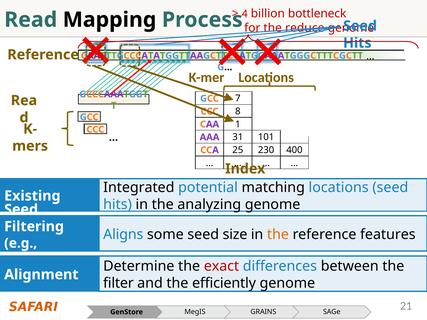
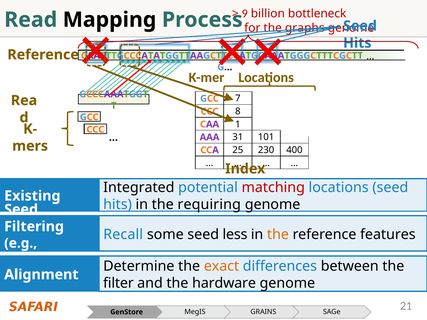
4: 4 -> 9
reduce: reduce -> graphs
matching colour: black -> red
analyzing: analyzing -> requiring
Aligns: Aligns -> Recall
size: size -> less
exact colour: red -> orange
efficiently: efficiently -> hardware
